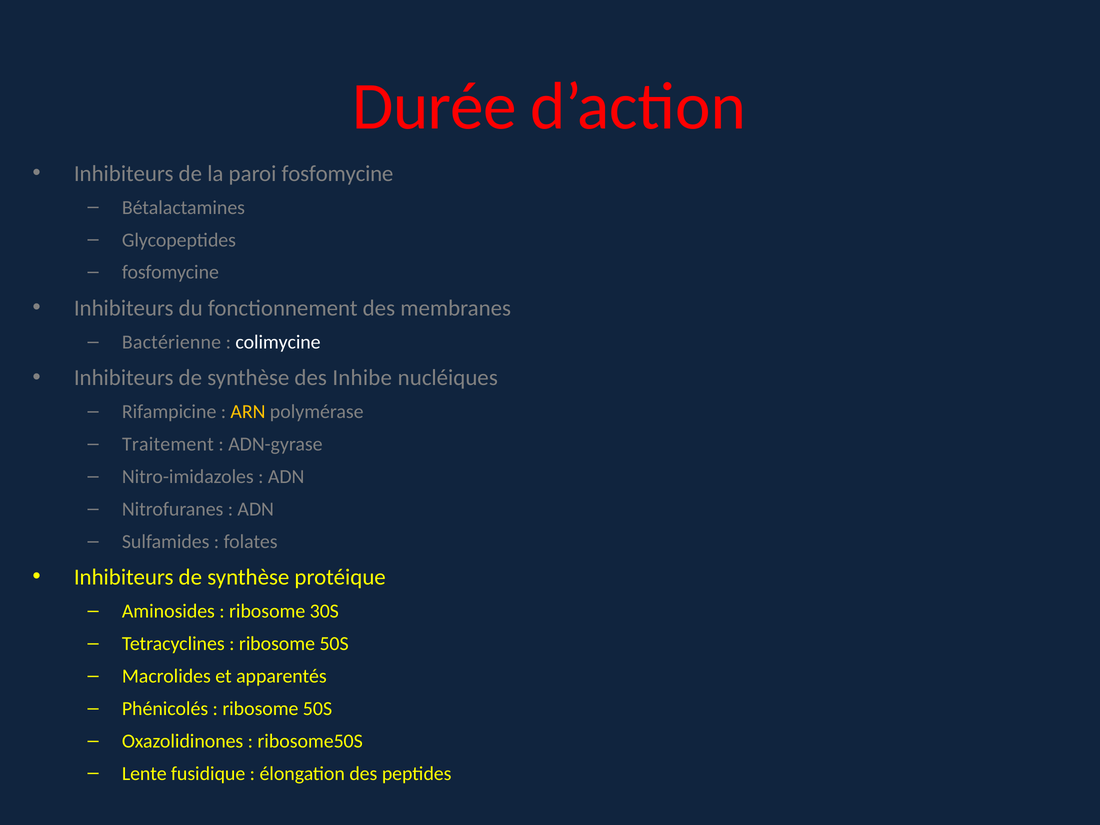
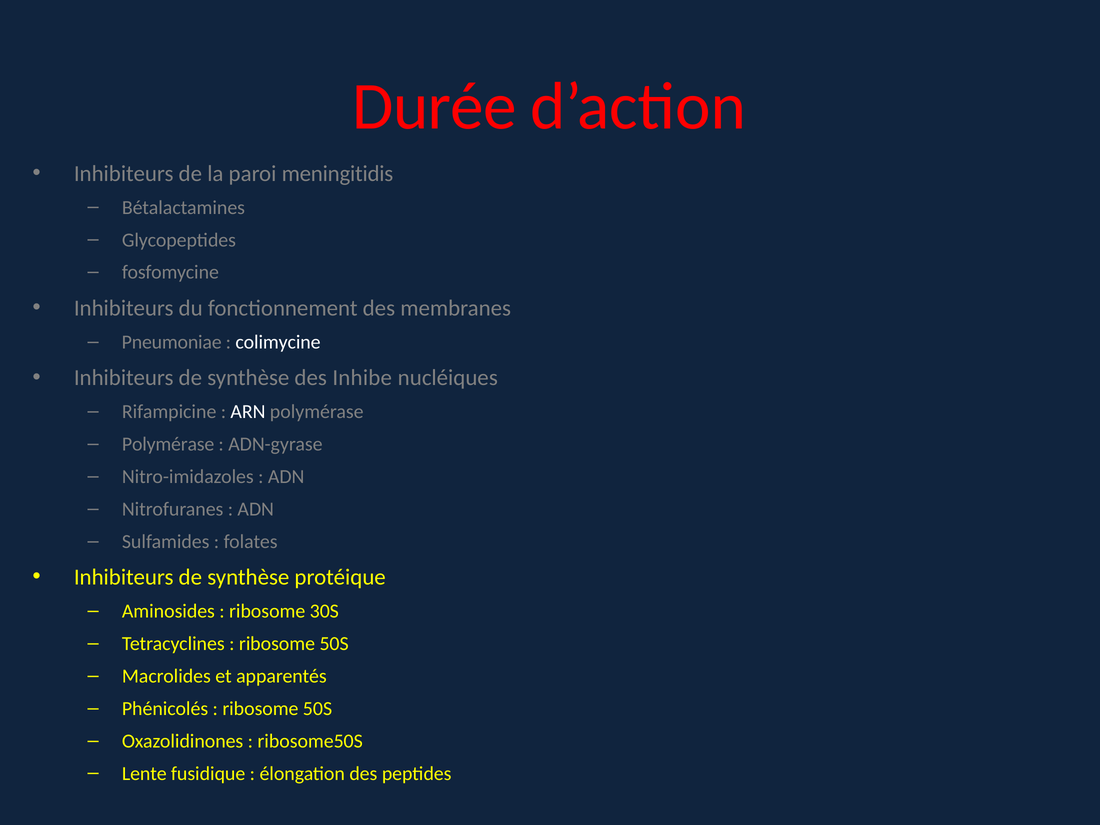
paroi fosfomycine: fosfomycine -> meningitidis
Bactérienne: Bactérienne -> Pneumoniae
ARN colour: yellow -> white
Traitement at (168, 444): Traitement -> Polymérase
